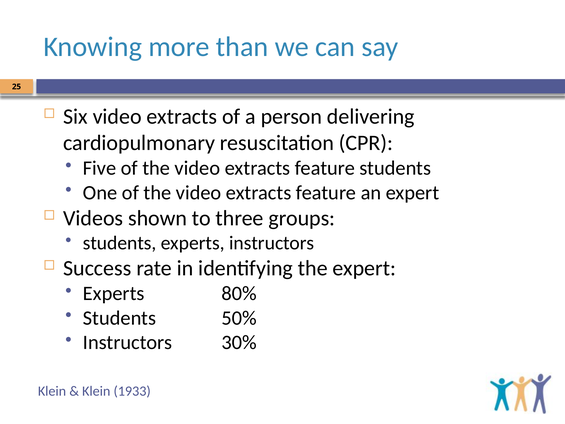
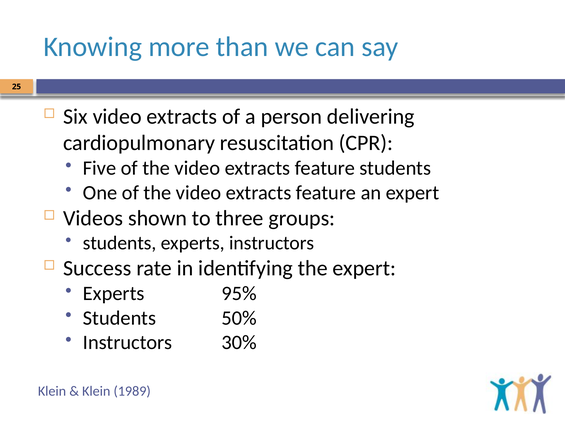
80%: 80% -> 95%
1933: 1933 -> 1989
